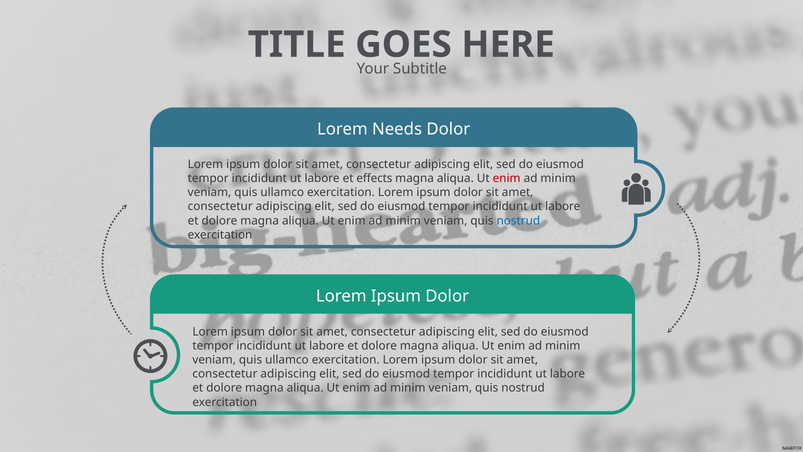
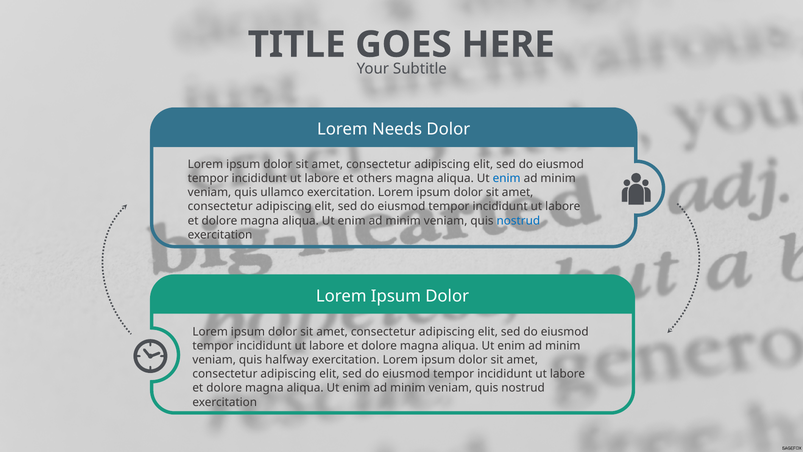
effects: effects -> others
enim at (507, 178) colour: red -> blue
ullamco at (287, 360): ullamco -> halfway
